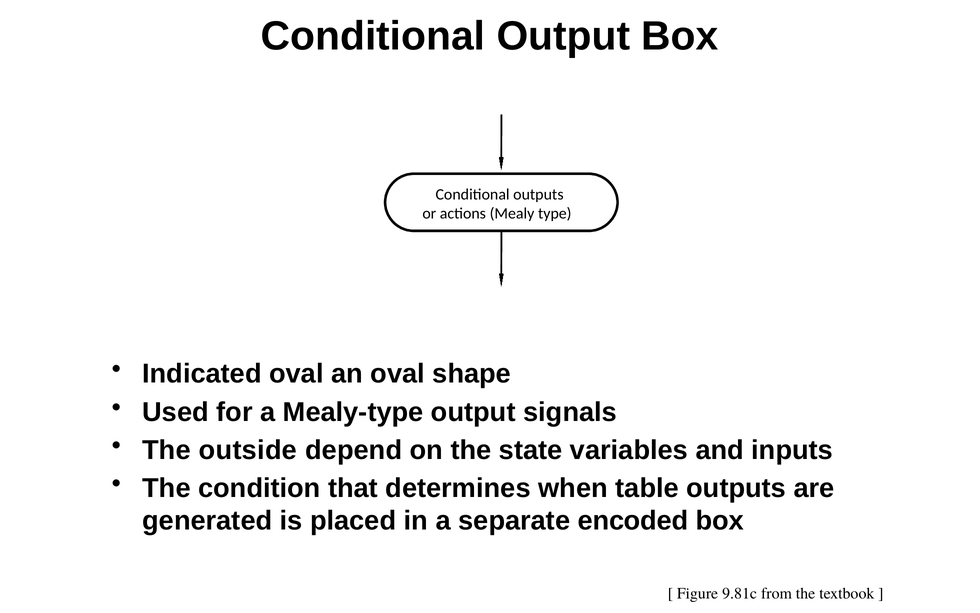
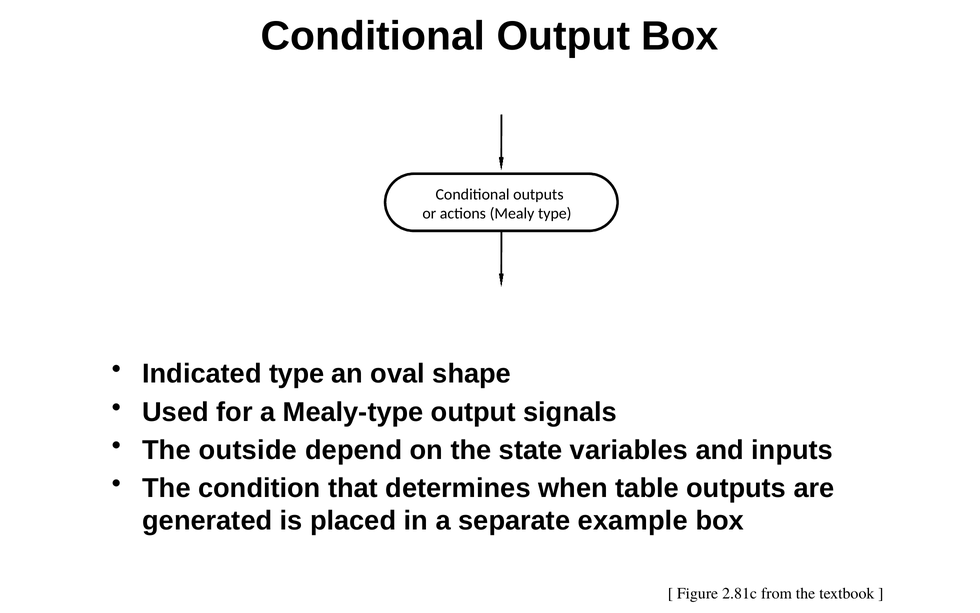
Indicated oval: oval -> type
encoded: encoded -> example
9.81c: 9.81c -> 2.81c
